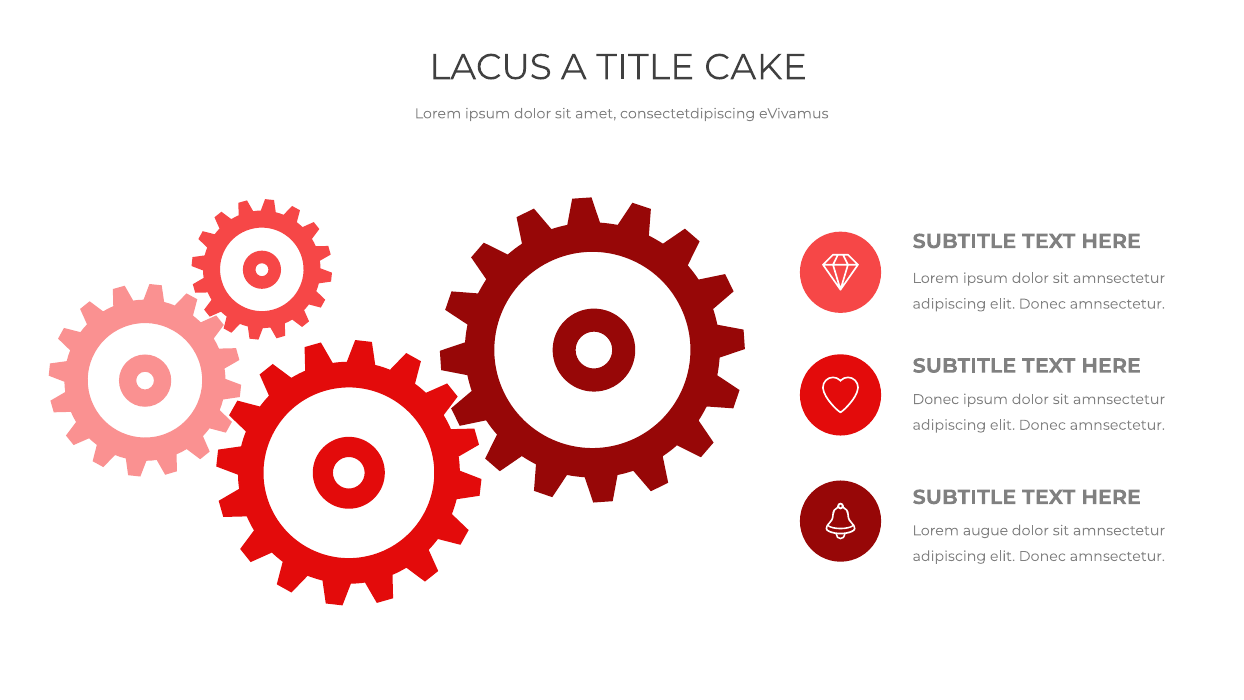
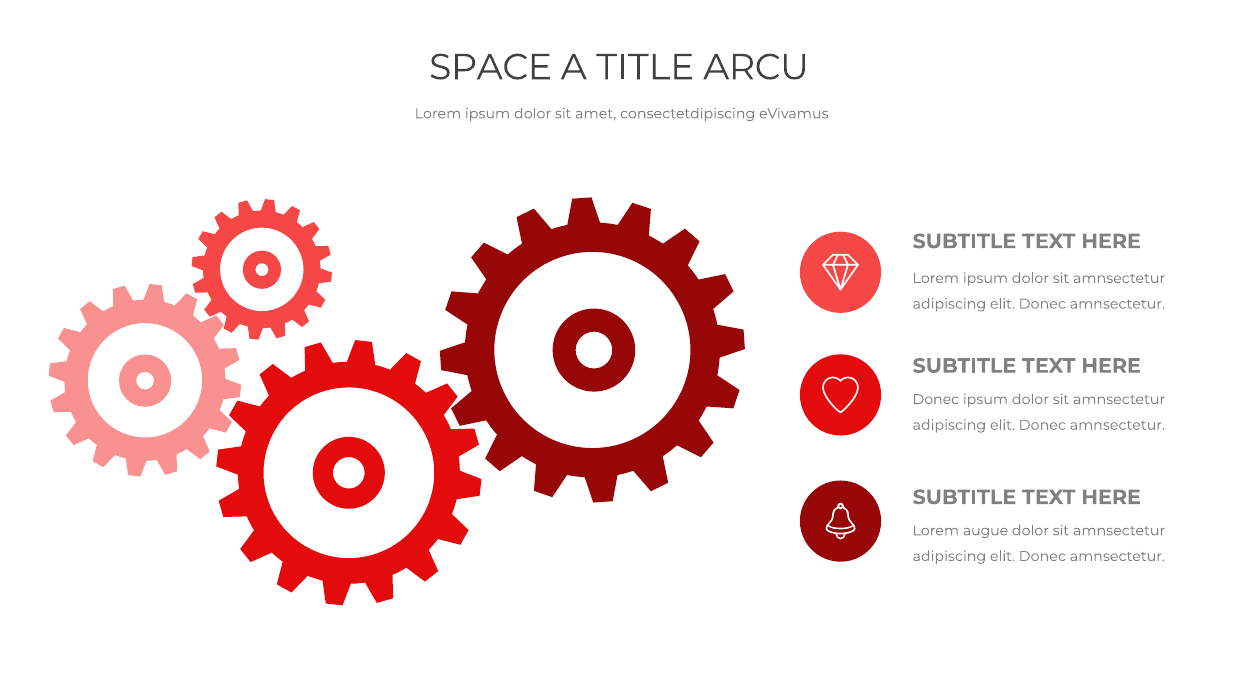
LACUS: LACUS -> SPACE
CAKE: CAKE -> ARCU
